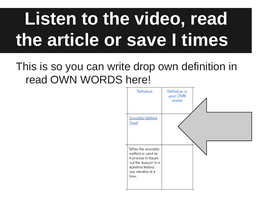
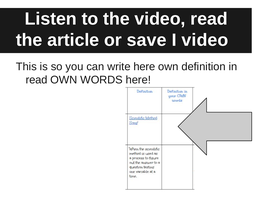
I times: times -> video
write drop: drop -> here
